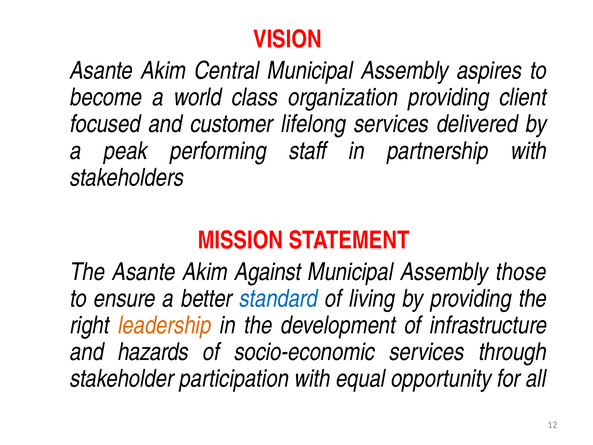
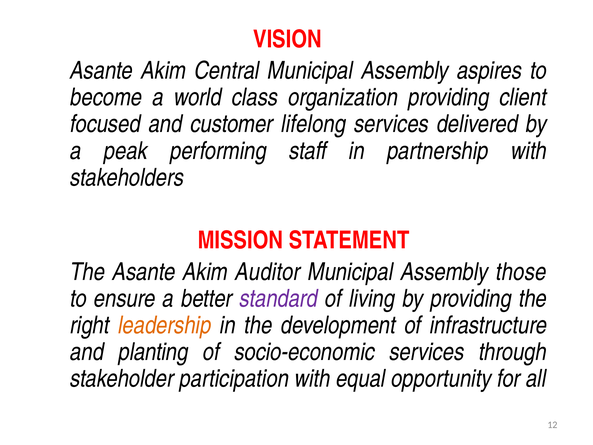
Against: Against -> Auditor
standard colour: blue -> purple
hazards: hazards -> planting
